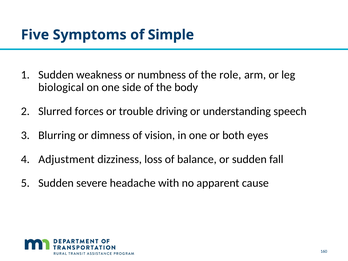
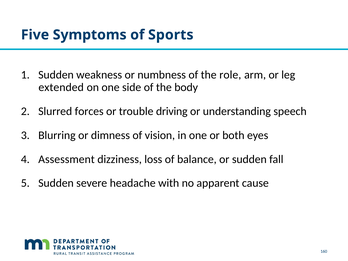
Simple: Simple -> Sports
biological: biological -> extended
Adjustment: Adjustment -> Assessment
